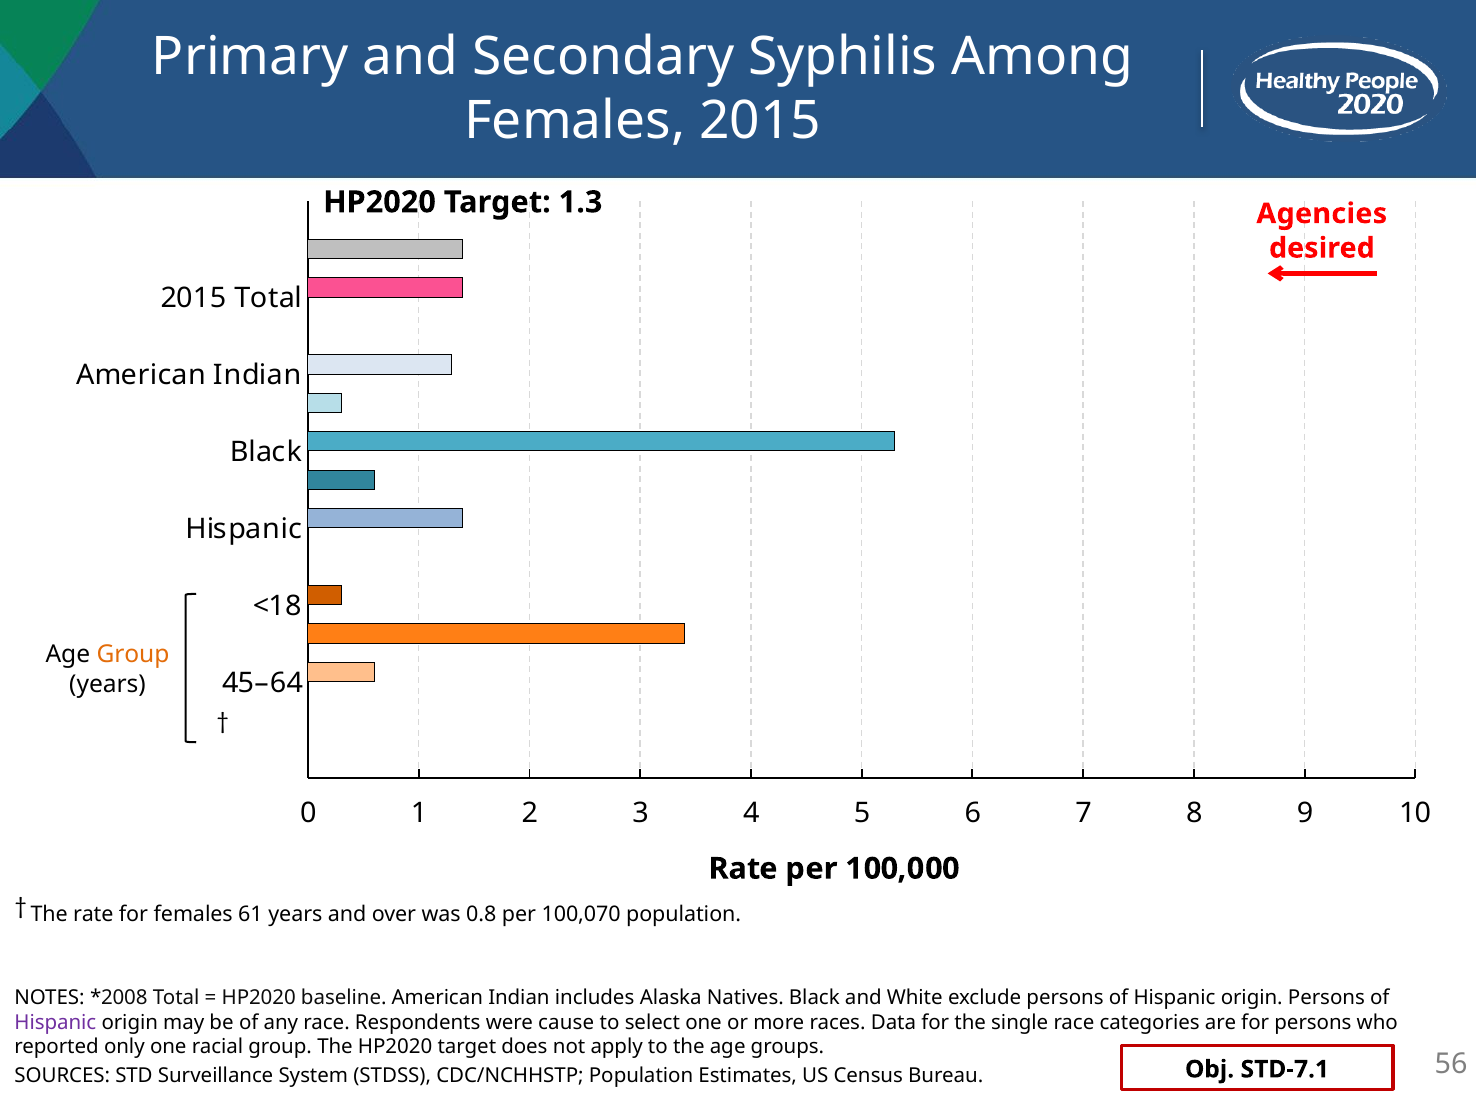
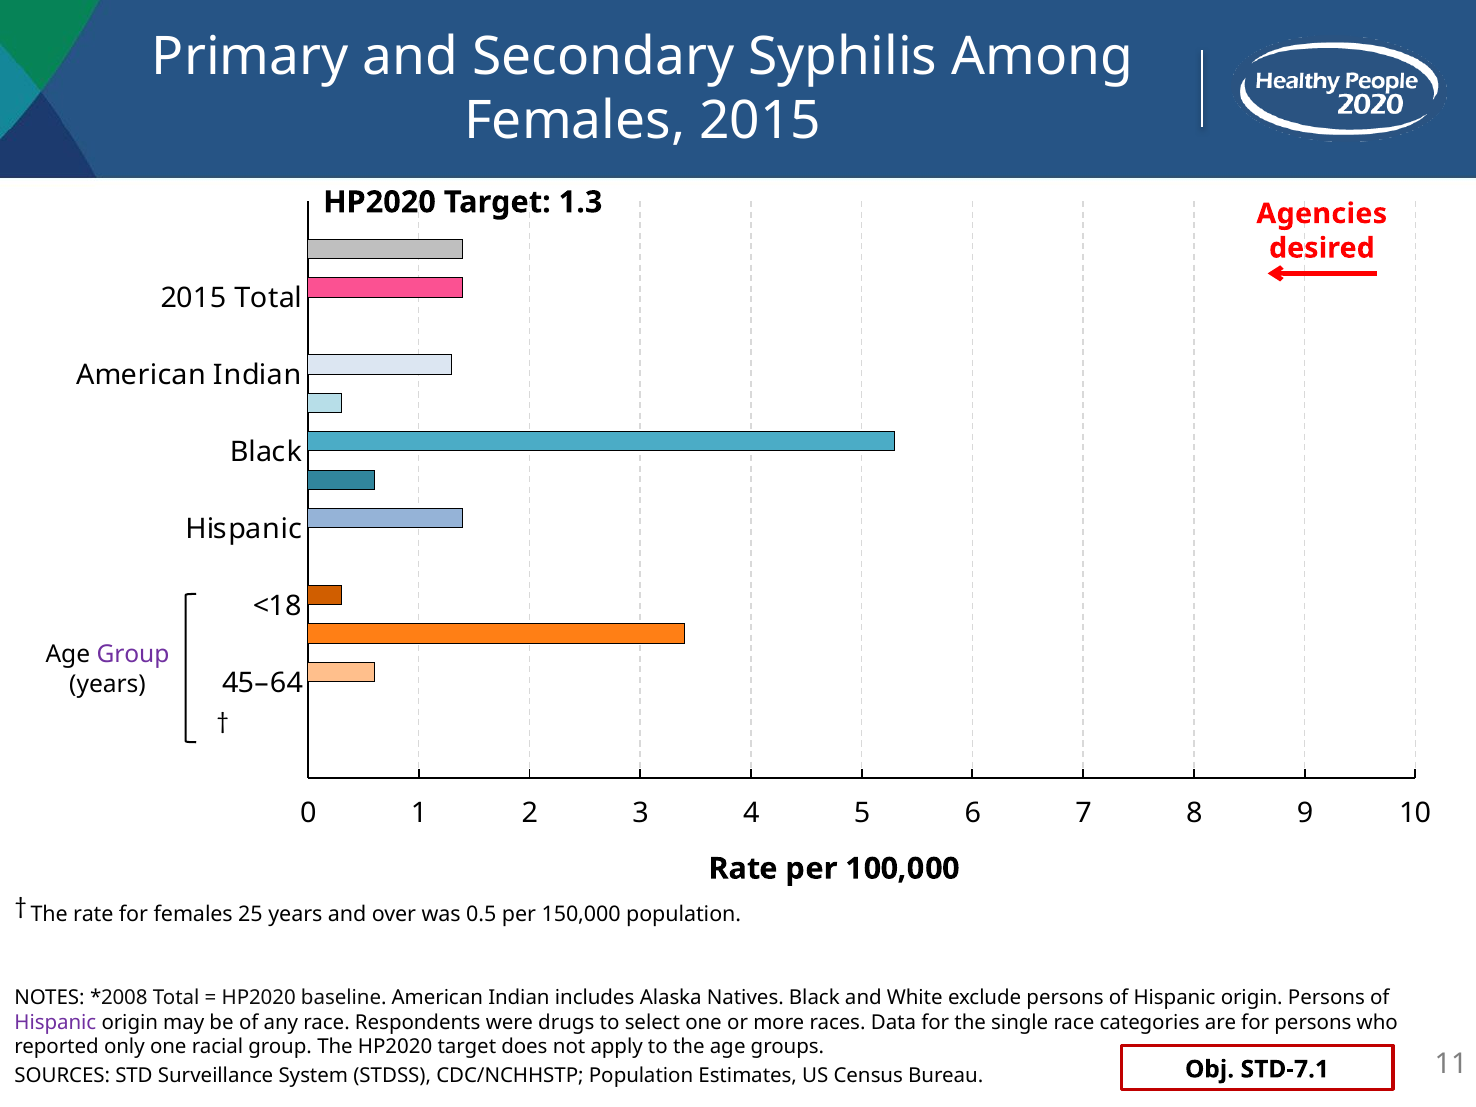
Group at (133, 655) colour: orange -> purple
61: 61 -> 25
0.8: 0.8 -> 0.5
100,070: 100,070 -> 150,000
cause: cause -> drugs
56: 56 -> 11
